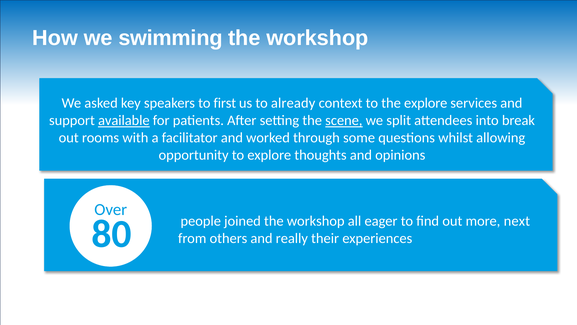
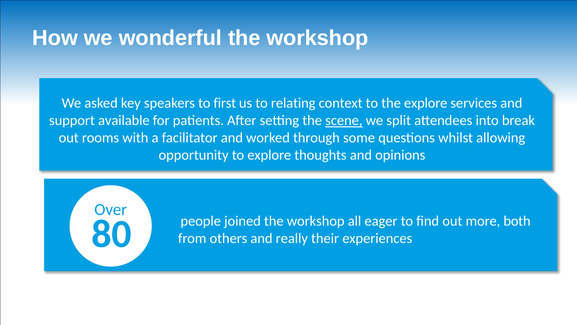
swimming: swimming -> wonderful
already: already -> relating
available underline: present -> none
next: next -> both
